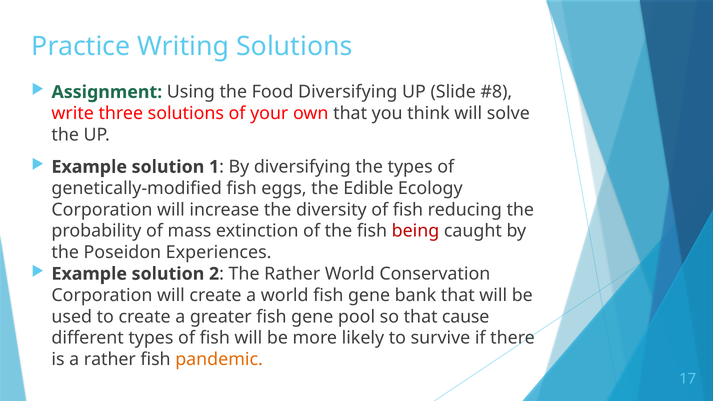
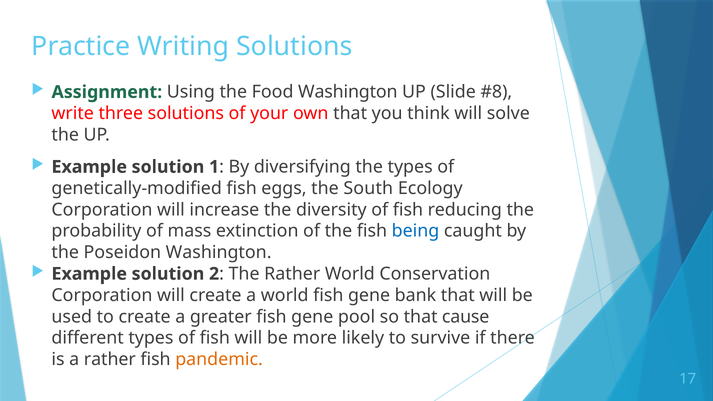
Food Diversifying: Diversifying -> Washington
Edible: Edible -> South
being colour: red -> blue
Poseidon Experiences: Experiences -> Washington
